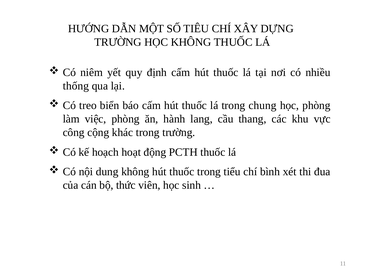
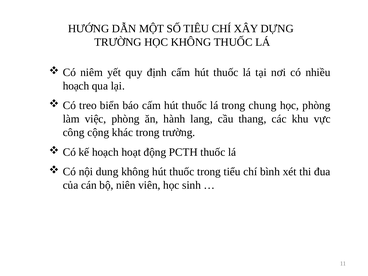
thống at (76, 86): thống -> hoạch
thức: thức -> niên
